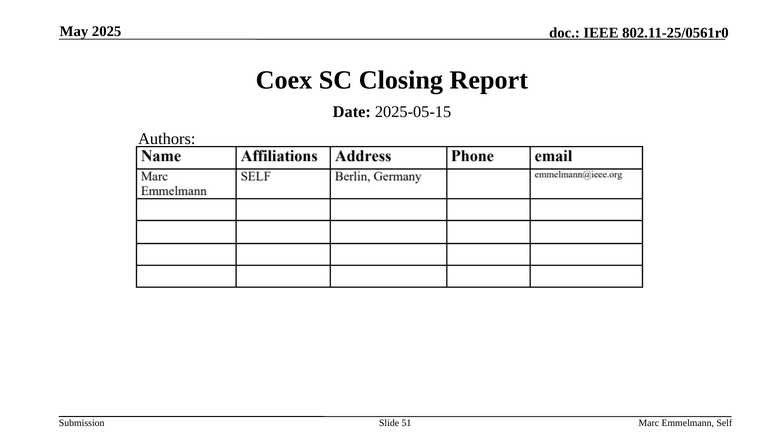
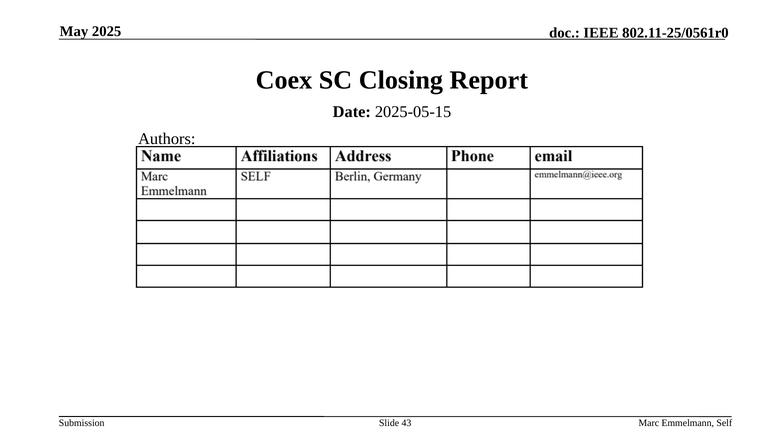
51: 51 -> 43
